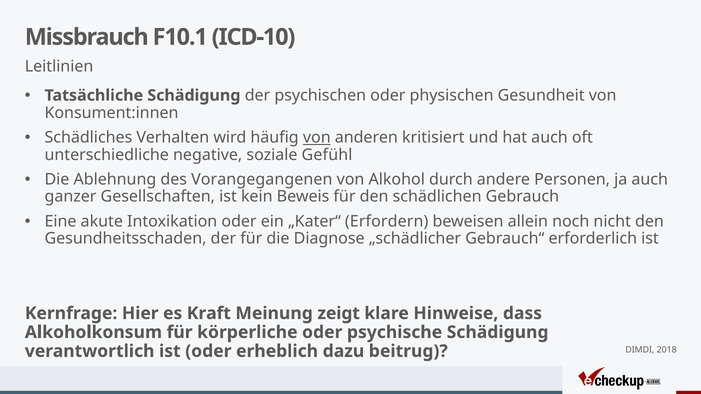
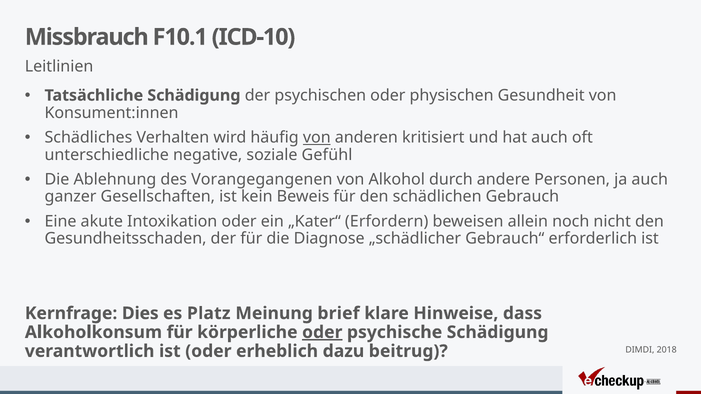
Hier: Hier -> Dies
Kraft: Kraft -> Platz
zeigt: zeigt -> brief
oder at (322, 332) underline: none -> present
